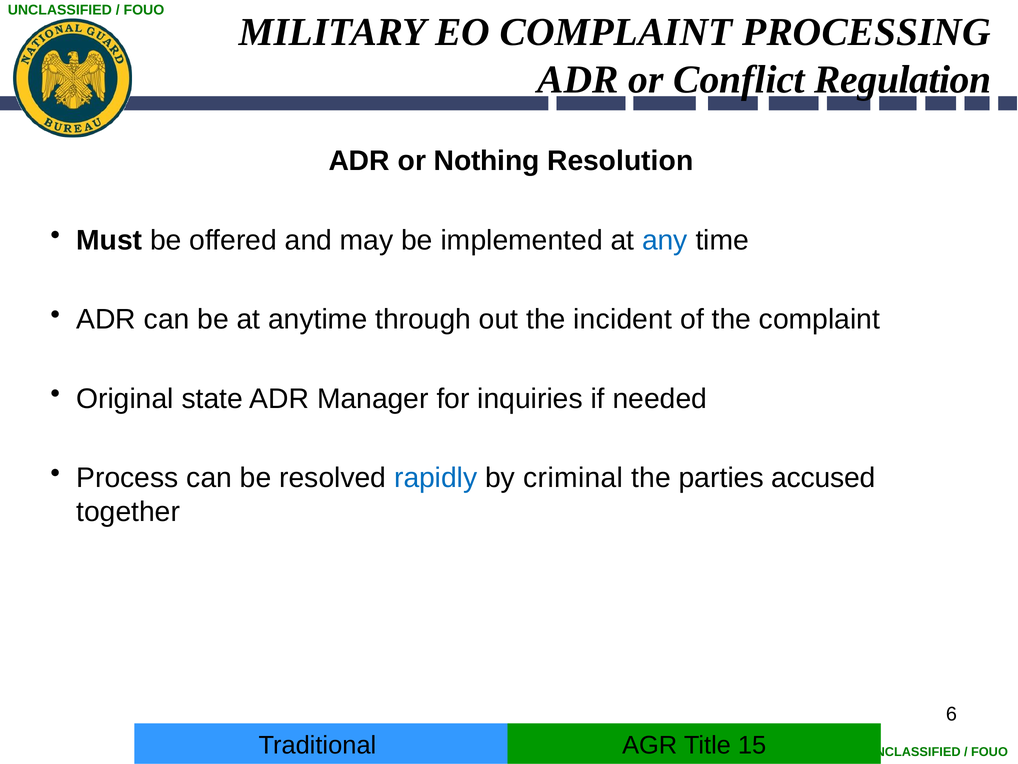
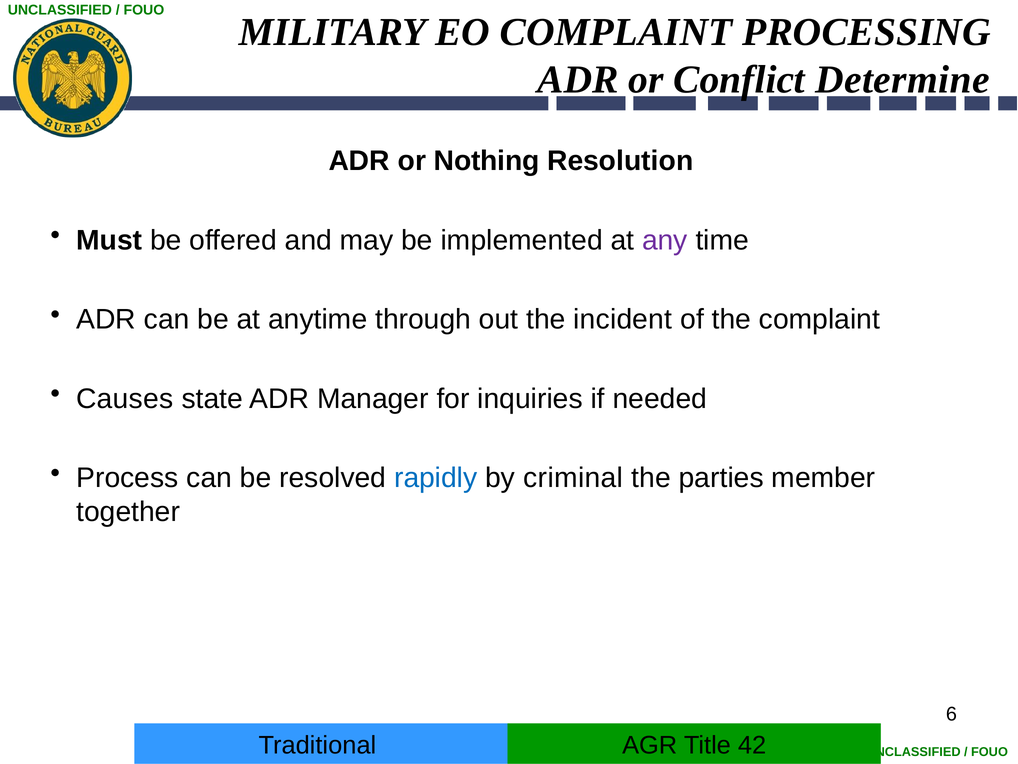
Regulation: Regulation -> Determine
any colour: blue -> purple
Original: Original -> Causes
accused: accused -> member
15: 15 -> 42
